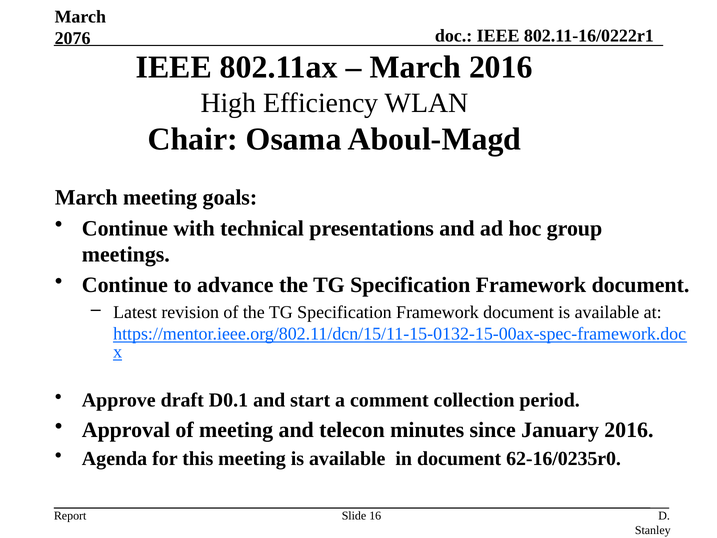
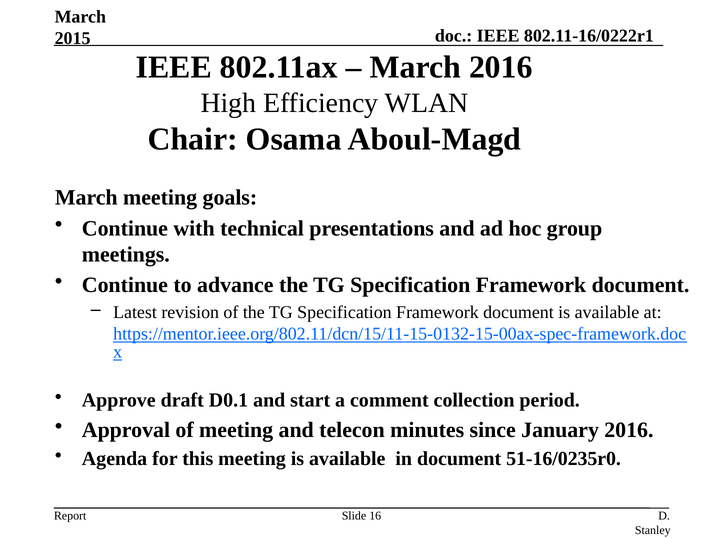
2076: 2076 -> 2015
62-16/0235r0: 62-16/0235r0 -> 51-16/0235r0
